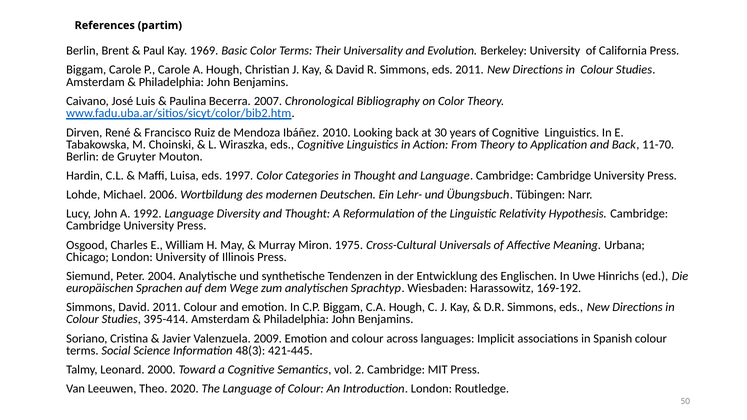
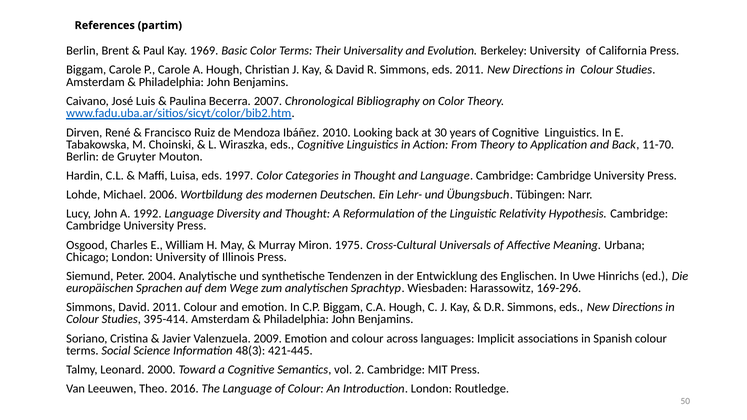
169-192: 169-192 -> 169-296
2020: 2020 -> 2016
